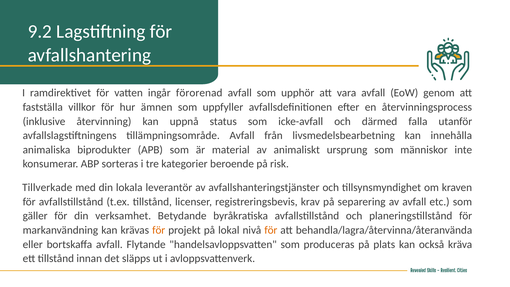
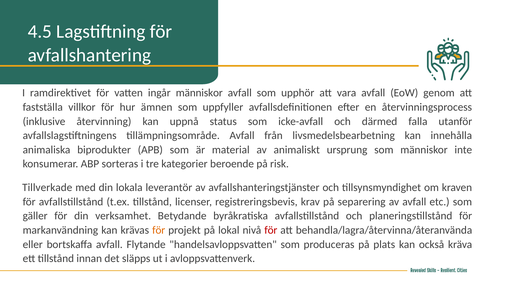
9.2: 9.2 -> 4.5
ingår förorenad: förorenad -> människor
för at (271, 230) colour: orange -> red
